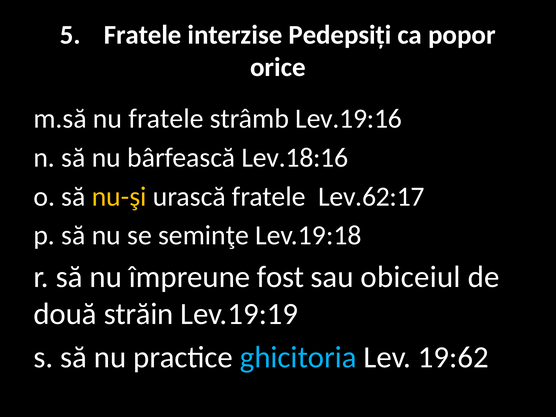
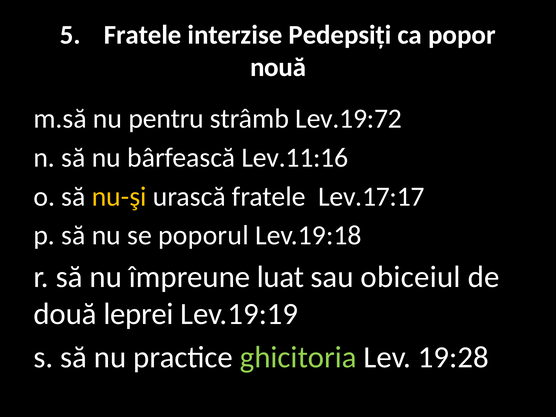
orice: orice -> nouă
nu fratele: fratele -> pentru
Lev.19:16: Lev.19:16 -> Lev.19:72
Lev.18:16: Lev.18:16 -> Lev.11:16
Lev.62:17: Lev.62:17 -> Lev.17:17
seminţe: seminţe -> poporul
fost: fost -> luat
străin: străin -> leprei
ghicitoria colour: light blue -> light green
19:62: 19:62 -> 19:28
